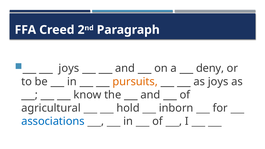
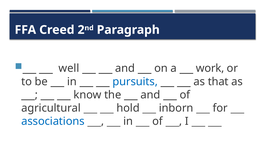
joys at (69, 68): joys -> well
deny: deny -> work
pursuits colour: orange -> blue
as joys: joys -> that
